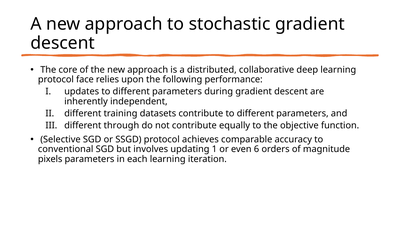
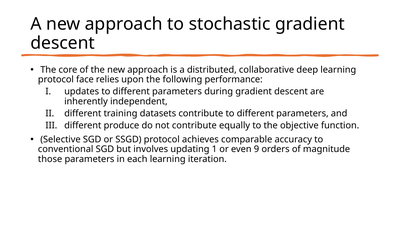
through: through -> produce
6: 6 -> 9
pixels: pixels -> those
